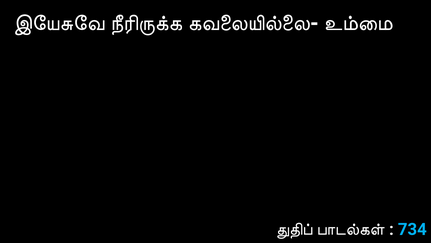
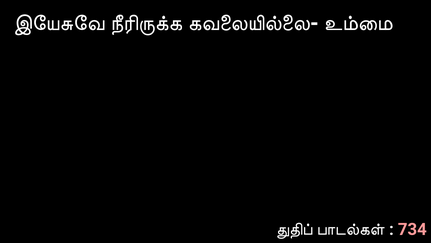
734 colour: light blue -> pink
